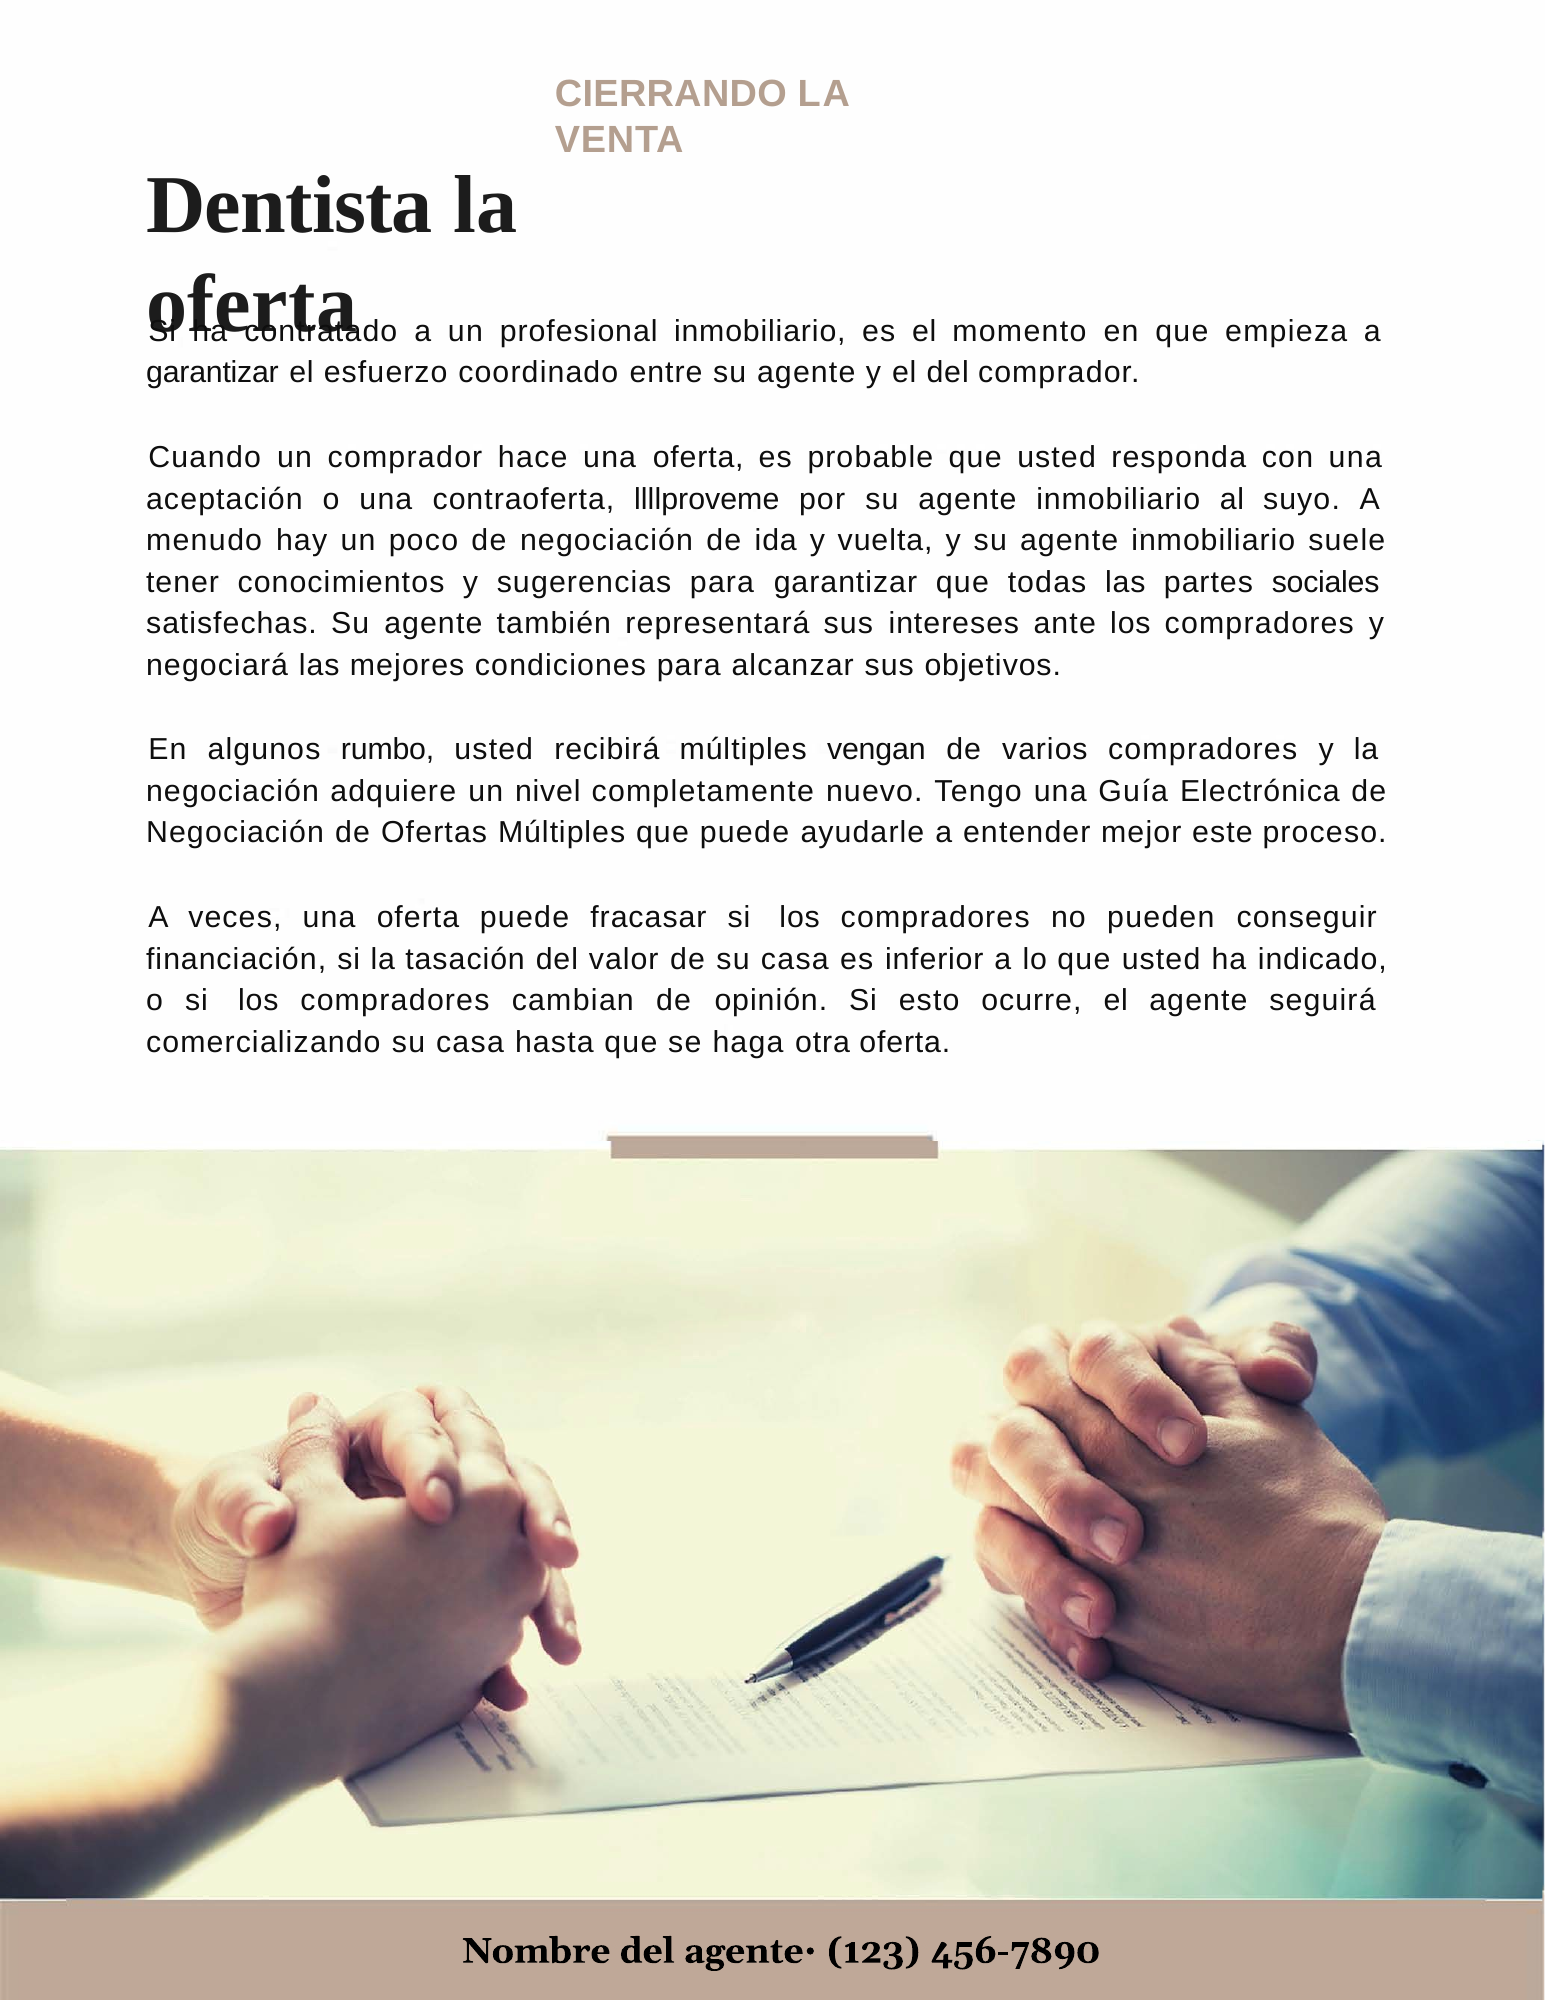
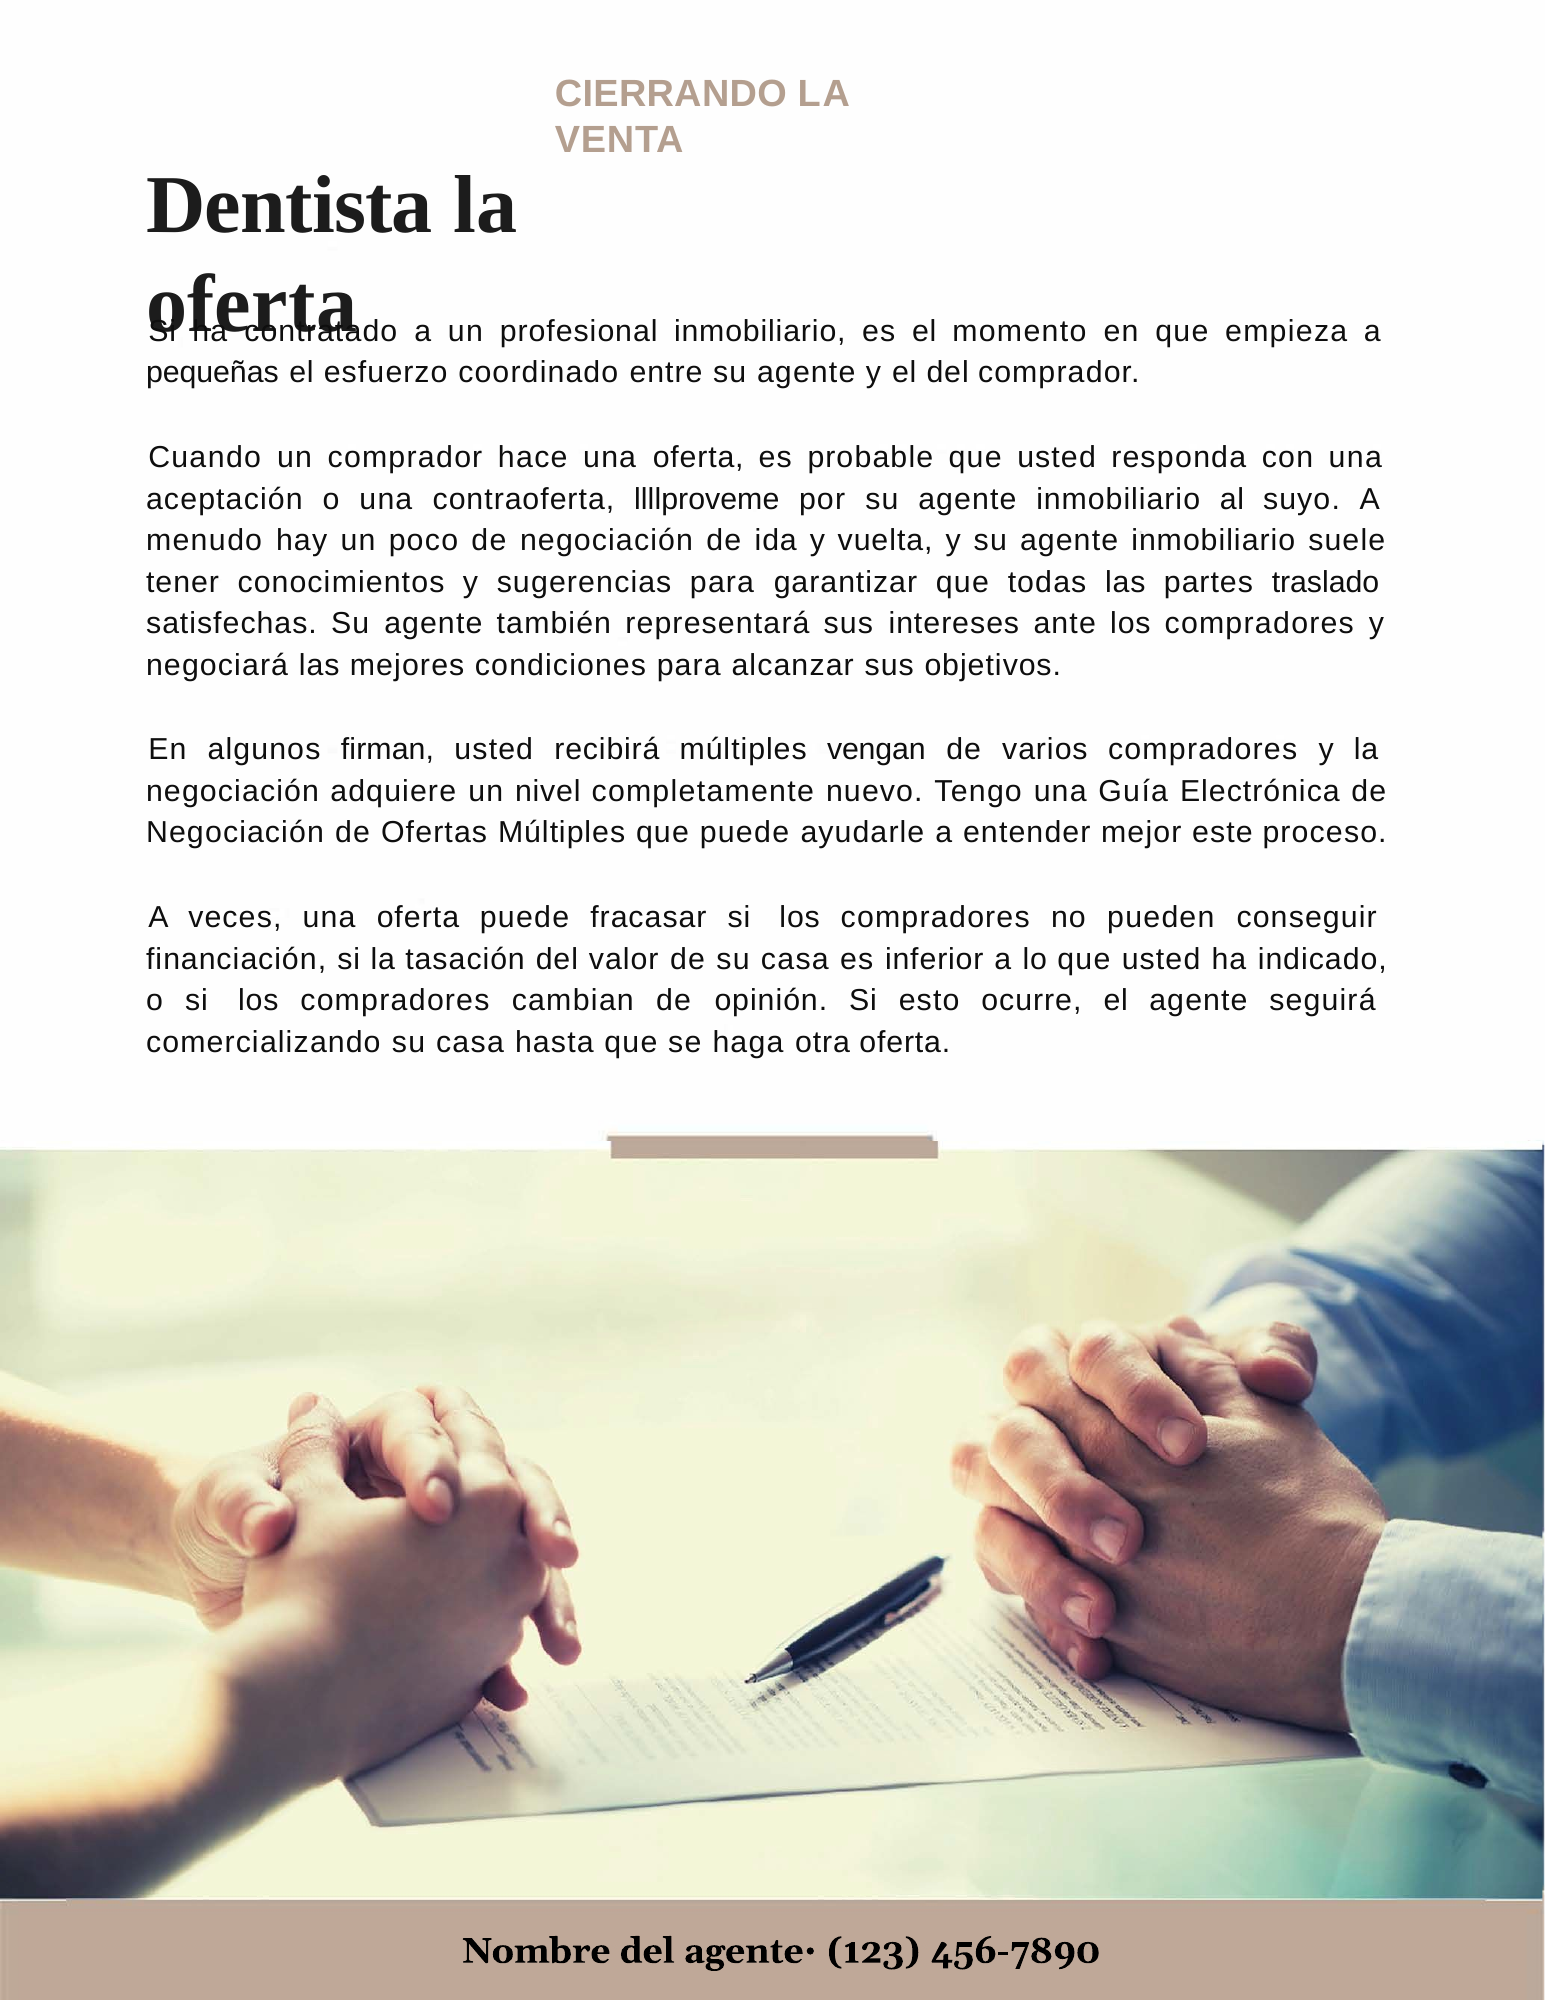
garantizar at (213, 373): garantizar -> pequeñas
sociales: sociales -> traslado
rumbo: rumbo -> firman
